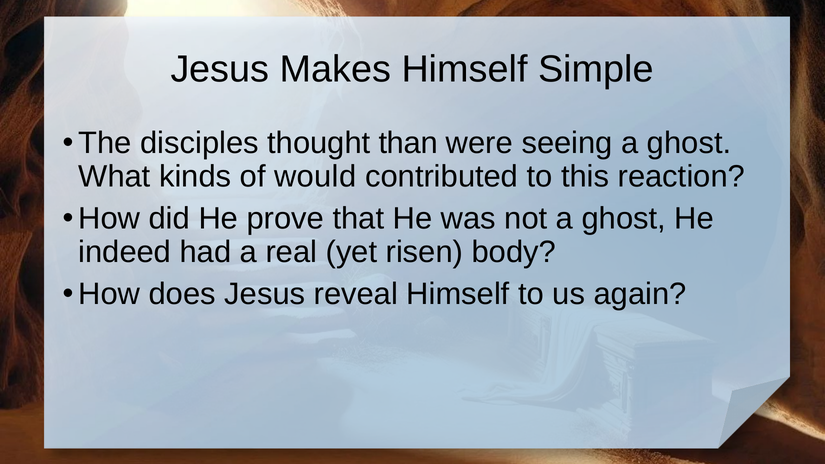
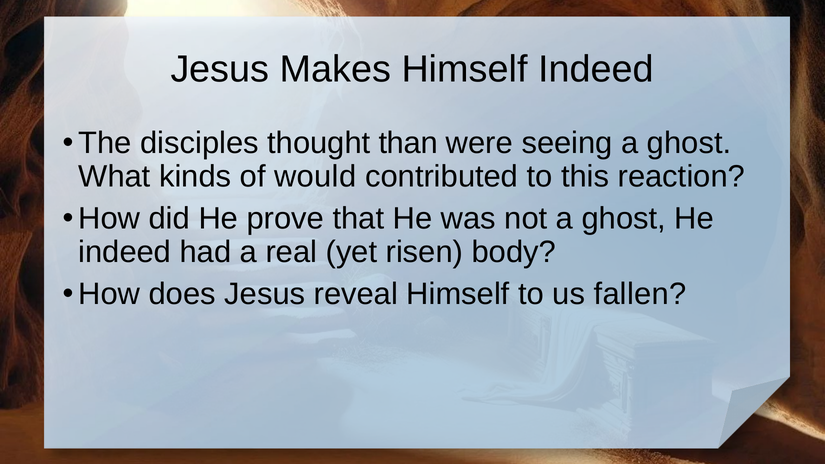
Himself Simple: Simple -> Indeed
again: again -> fallen
